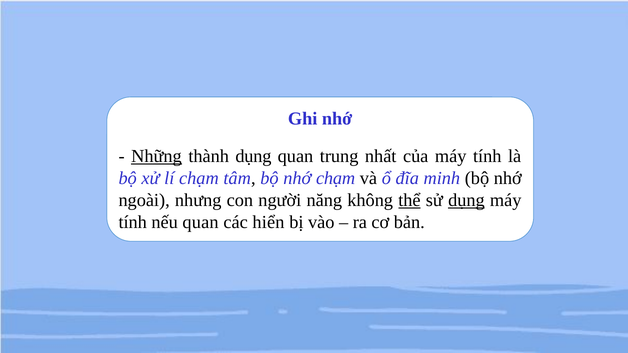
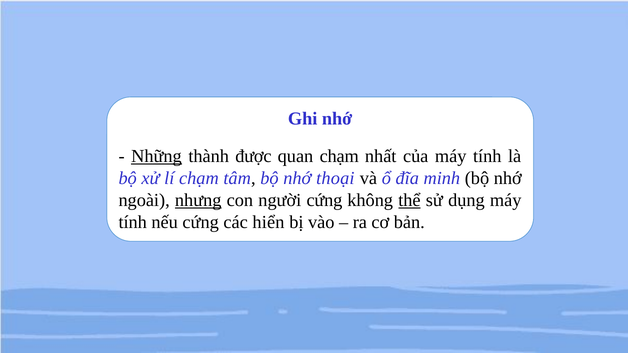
thành dụng: dụng -> được
quan trung: trung -> chạm
nhớ chạm: chạm -> thoại
nhưng underline: none -> present
người năng: năng -> cứng
dụng at (466, 200) underline: present -> none
nếu quan: quan -> cứng
